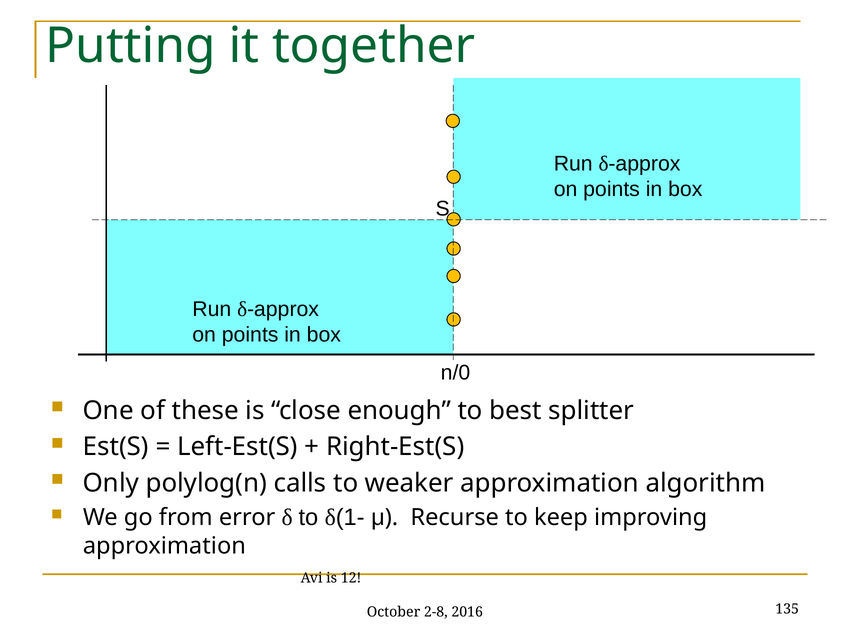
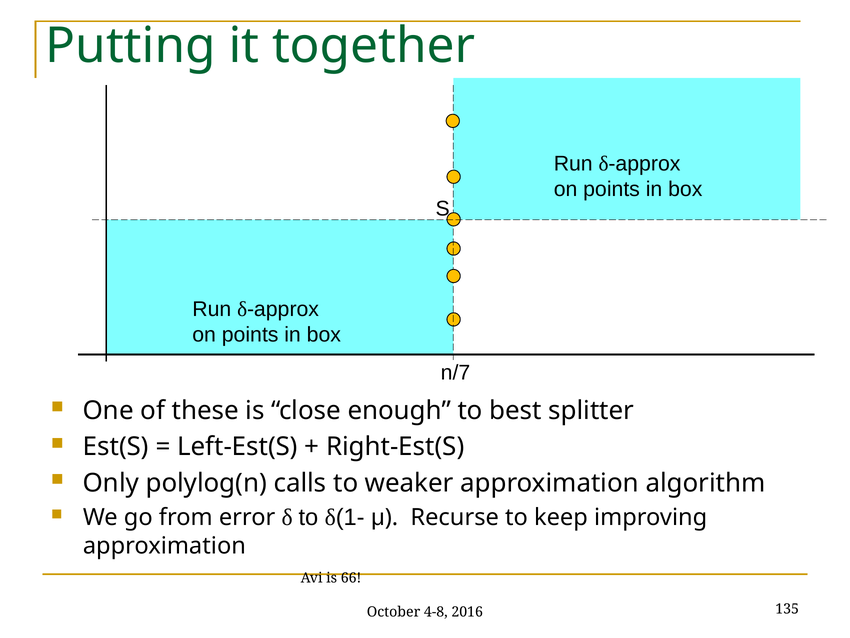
n/0: n/0 -> n/7
12: 12 -> 66
2-8: 2-8 -> 4-8
